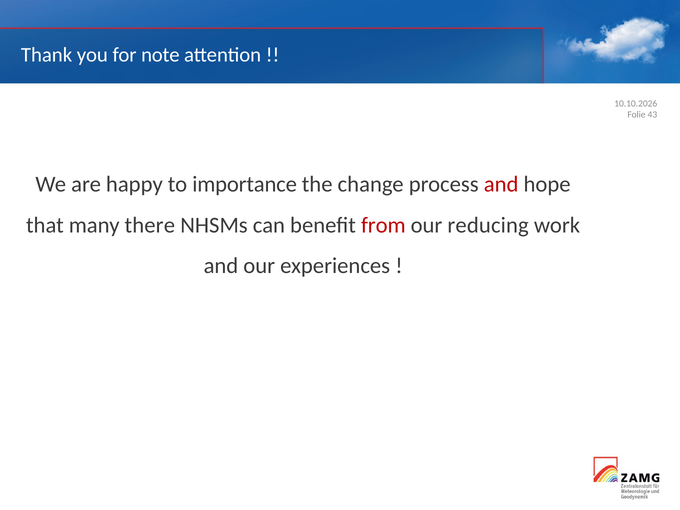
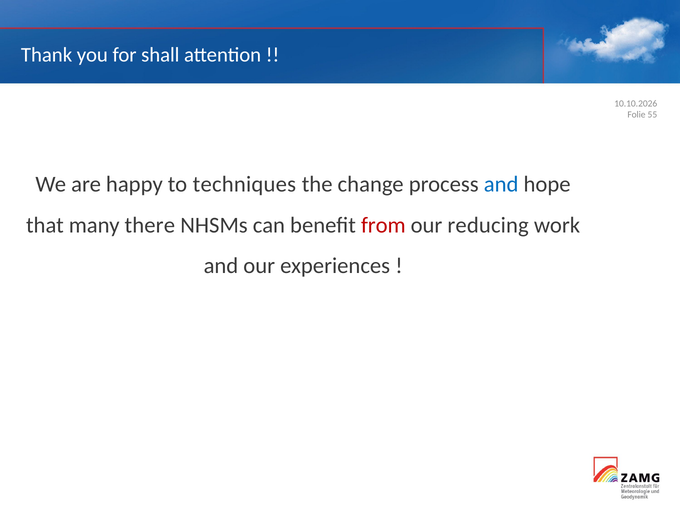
note: note -> shall
43: 43 -> 55
importance: importance -> techniques
and at (501, 184) colour: red -> blue
